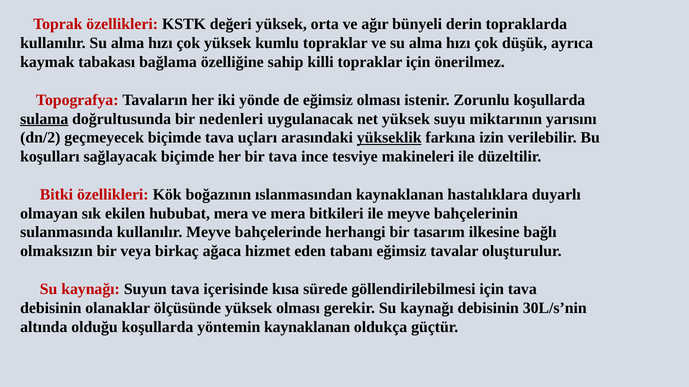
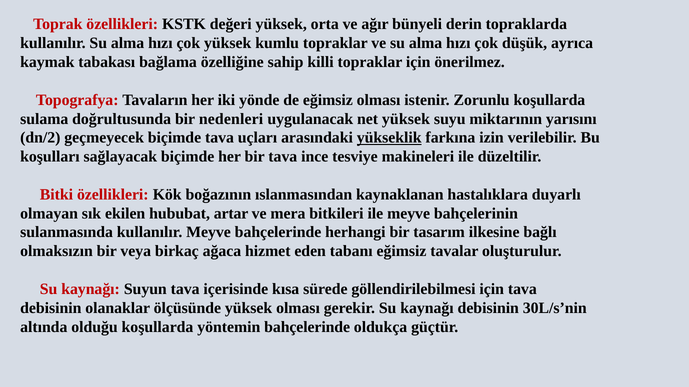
sulama underline: present -> none
hububat mera: mera -> artar
yöntemin kaynaklanan: kaynaklanan -> bahçelerinde
